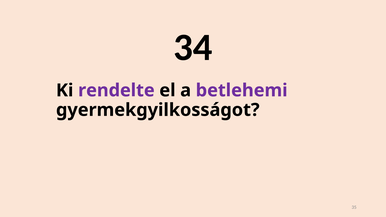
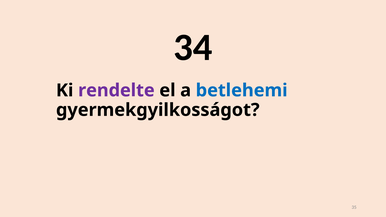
betlehemi colour: purple -> blue
